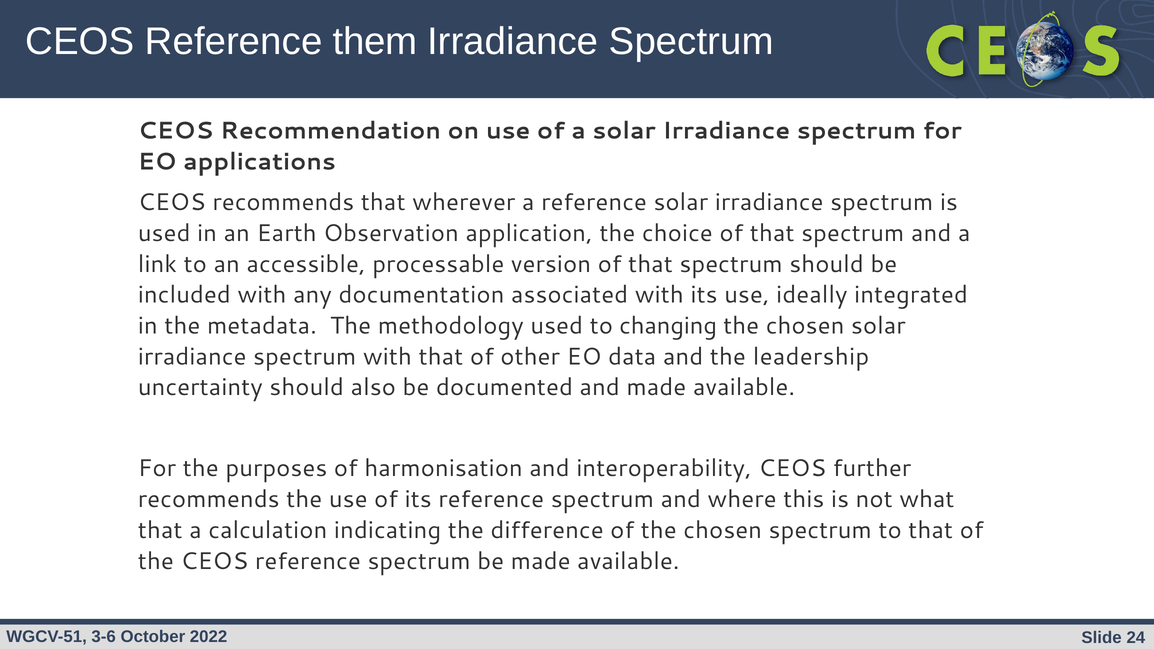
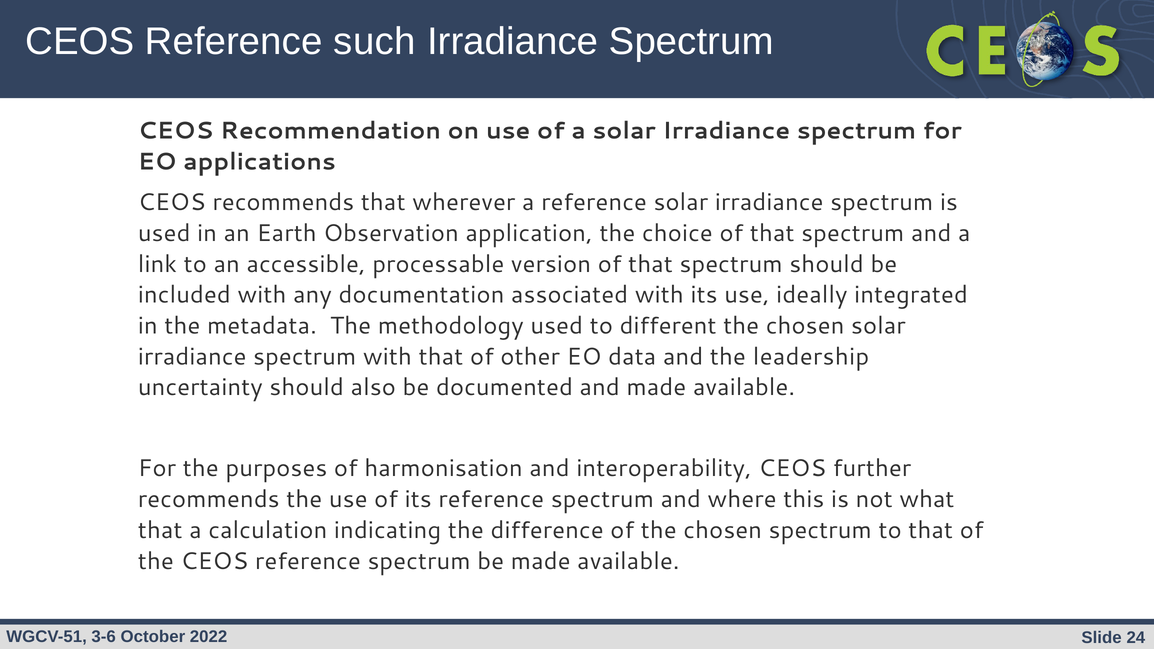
them: them -> such
changing: changing -> different
